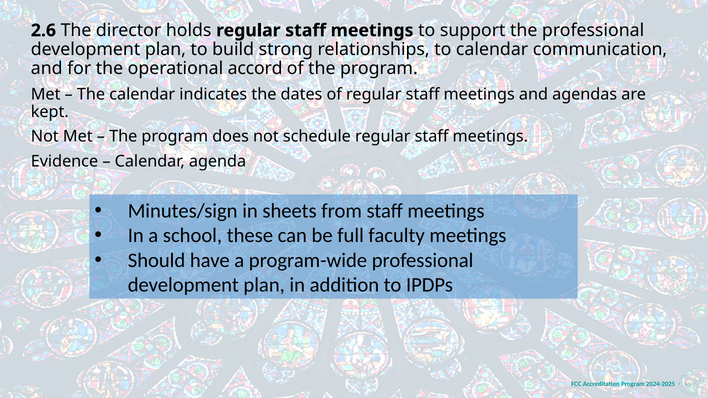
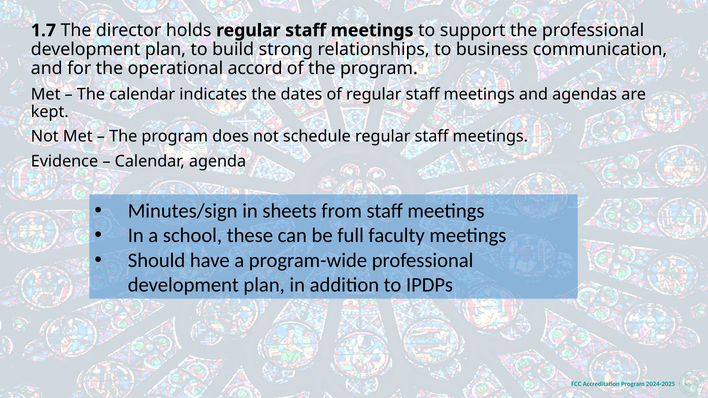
2.6: 2.6 -> 1.7
to calendar: calendar -> business
